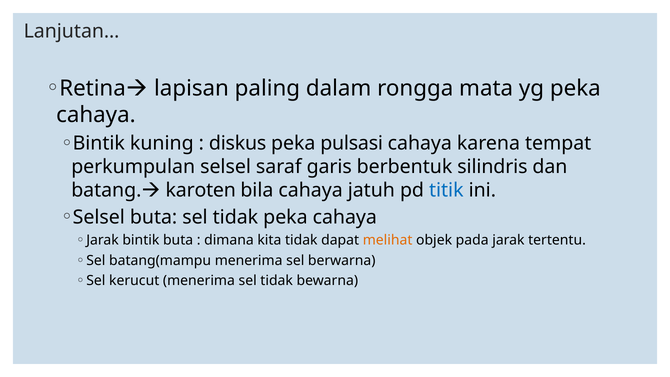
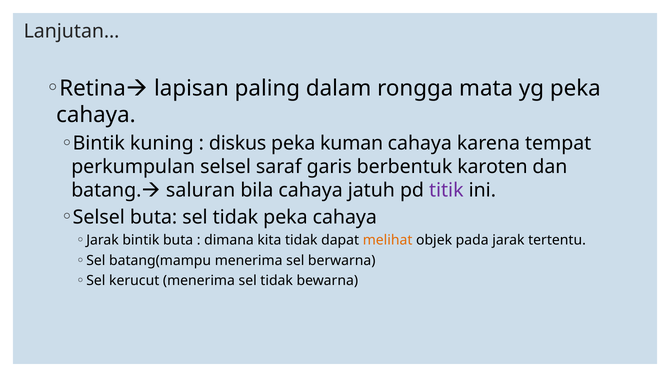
pulsasi: pulsasi -> kuman
silindris: silindris -> karoten
karoten: karoten -> saluran
titik colour: blue -> purple
